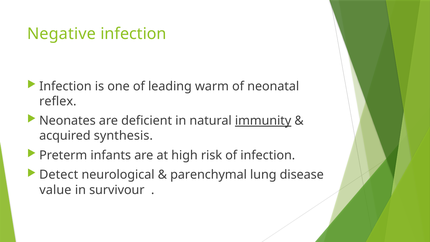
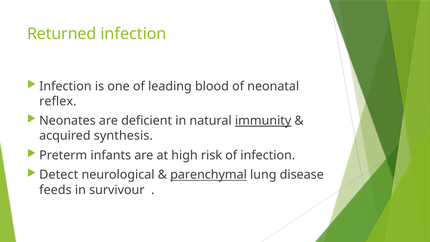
Negative: Negative -> Returned
warm: warm -> blood
parenchymal underline: none -> present
value: value -> feeds
